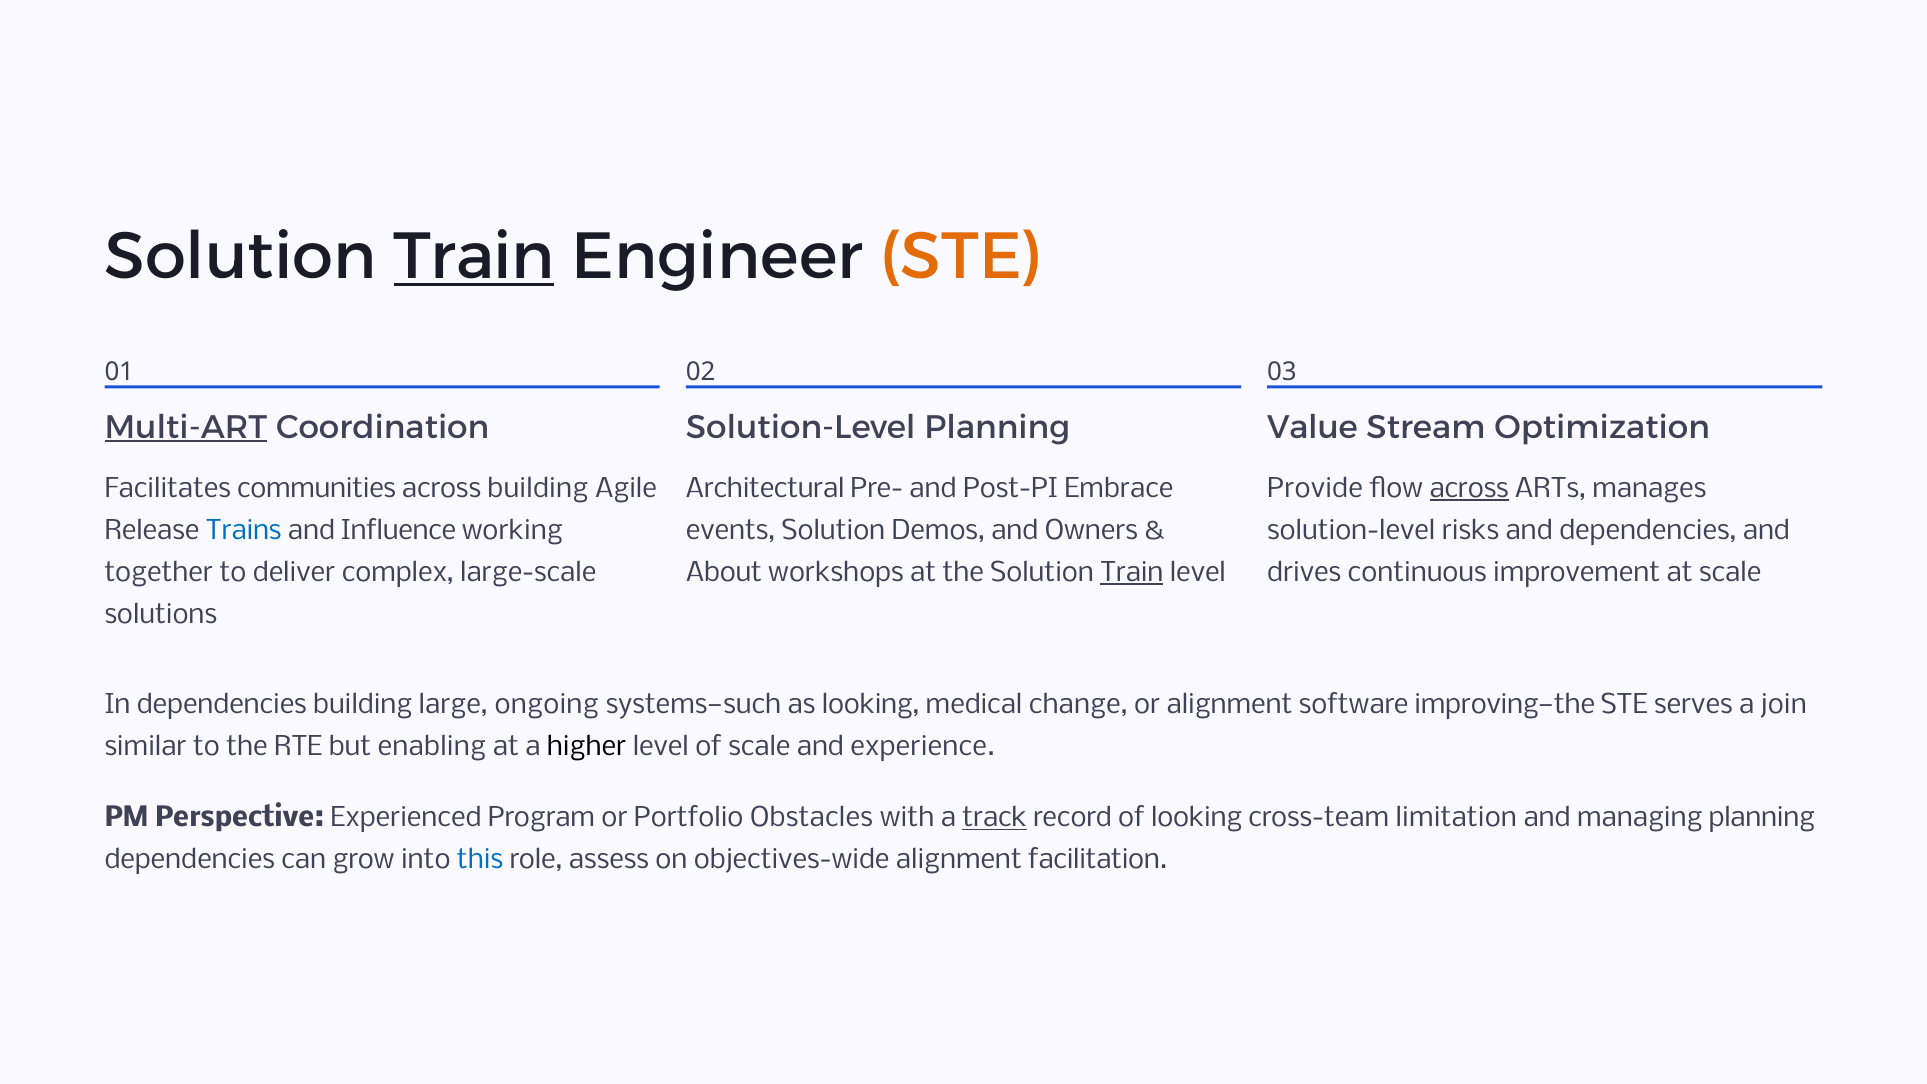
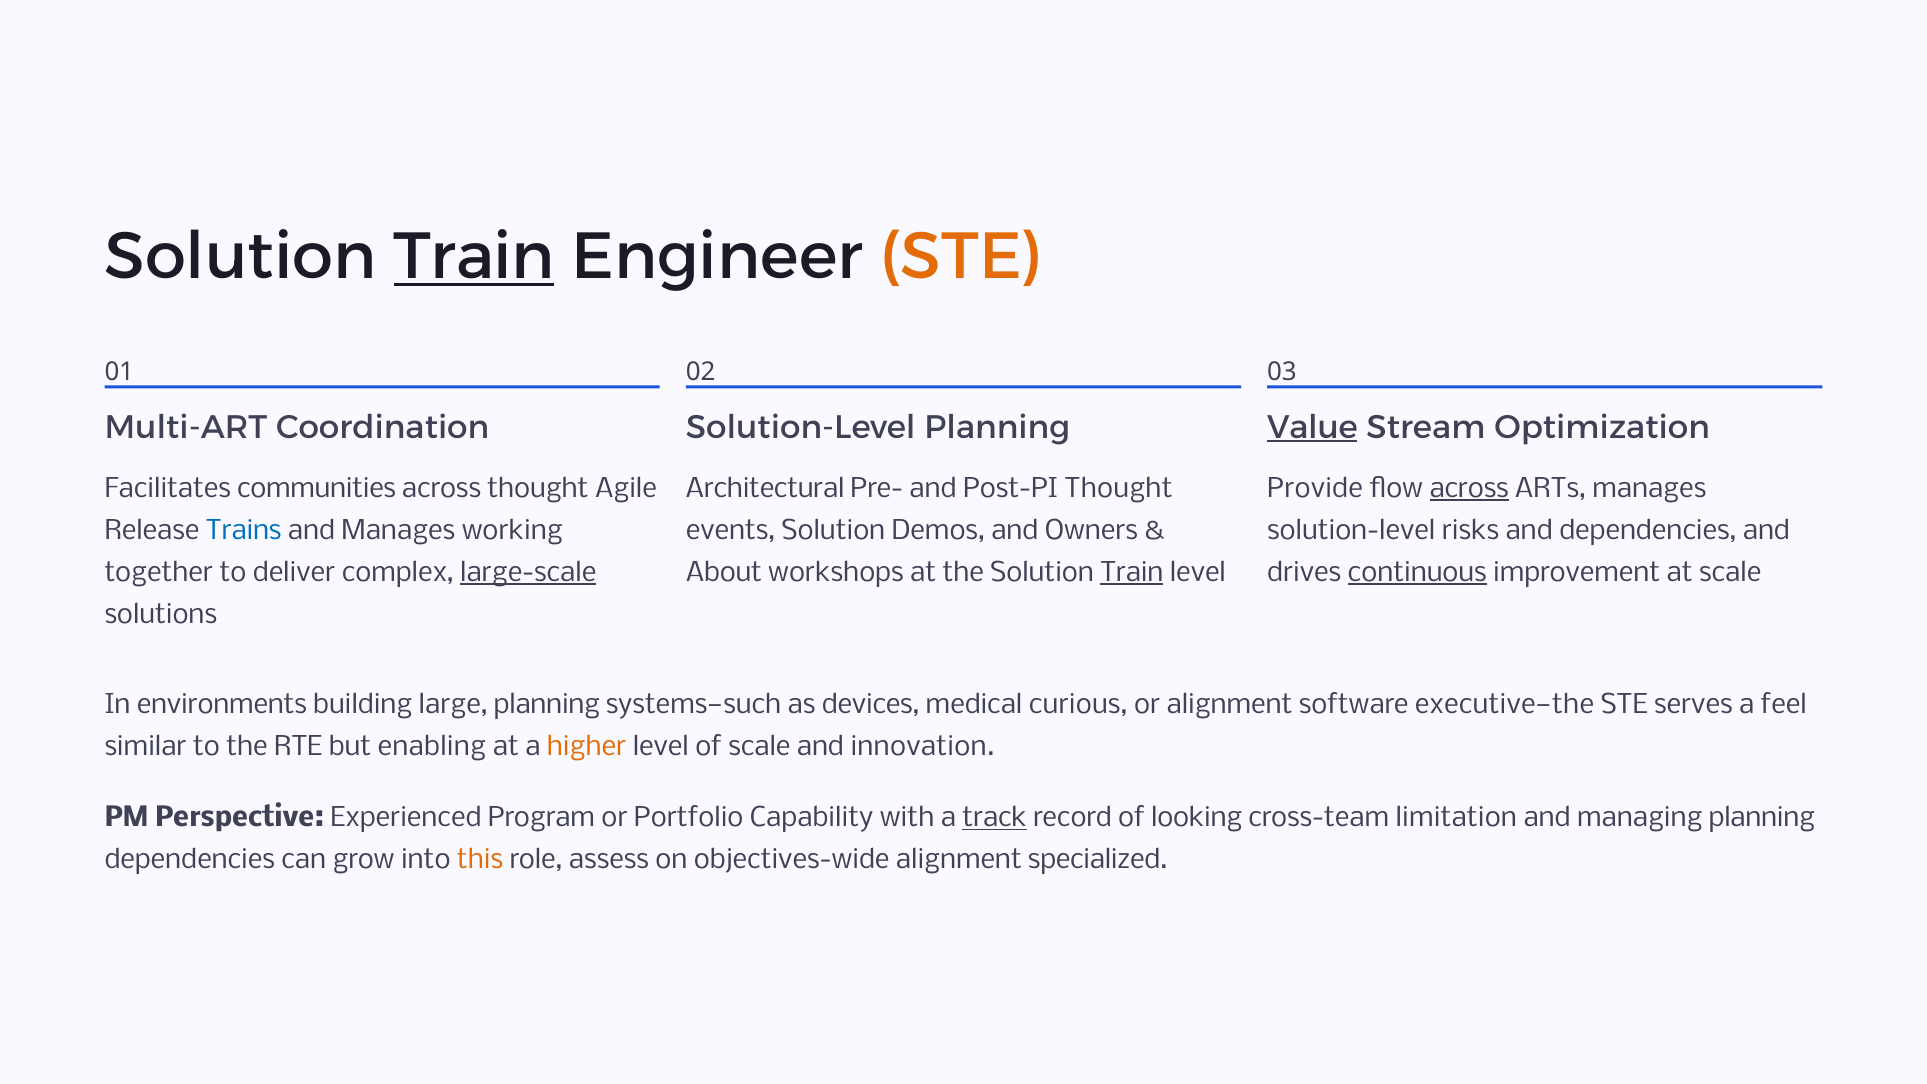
Multi-ART underline: present -> none
Value underline: none -> present
across building: building -> thought
Post-PI Embrace: Embrace -> Thought
and Influence: Influence -> Manages
large-scale underline: none -> present
continuous underline: none -> present
In dependencies: dependencies -> environments
large ongoing: ongoing -> planning
as looking: looking -> devices
change: change -> curious
improving—the: improving—the -> executive—the
join: join -> feel
higher colour: black -> orange
experience: experience -> innovation
Obstacles: Obstacles -> Capability
this colour: blue -> orange
facilitation: facilitation -> specialized
